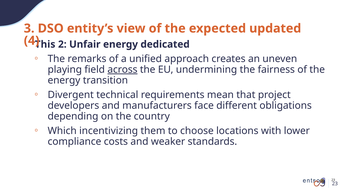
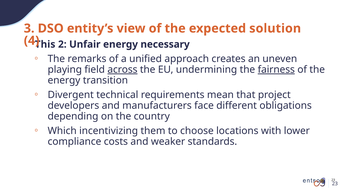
updated: updated -> solution
dedicated: dedicated -> necessary
fairness underline: none -> present
